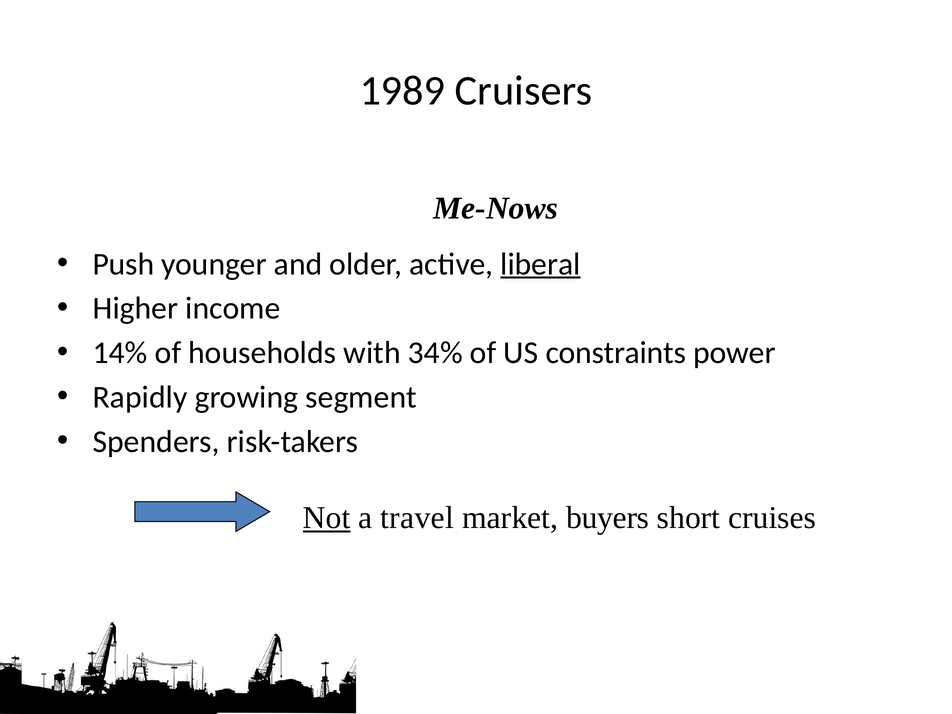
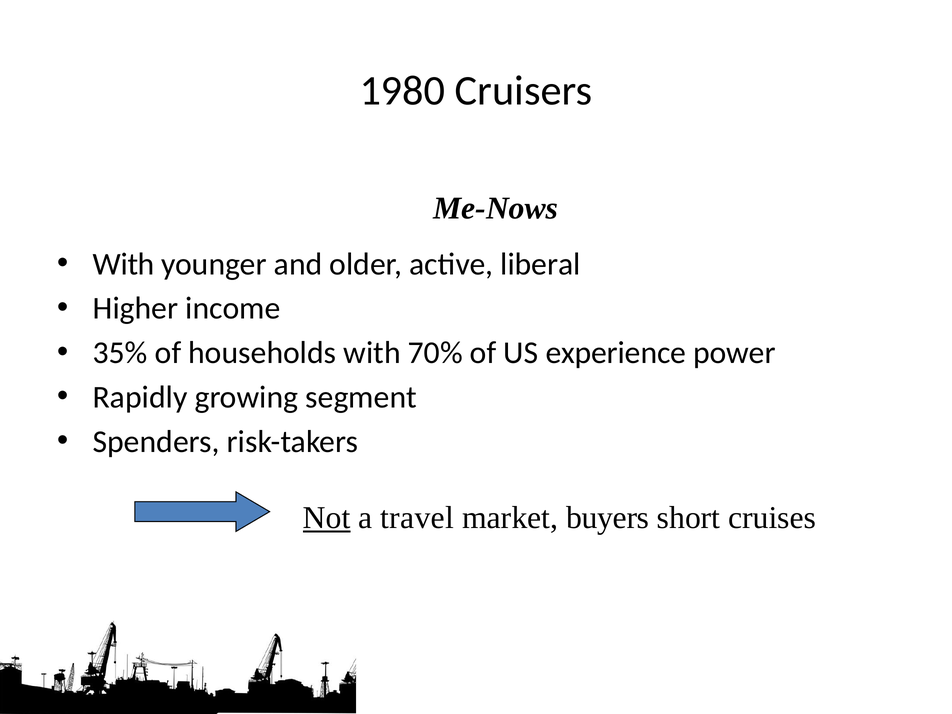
1989: 1989 -> 1980
Push at (124, 264): Push -> With
liberal underline: present -> none
14%: 14% -> 35%
34%: 34% -> 70%
constraints: constraints -> experience
